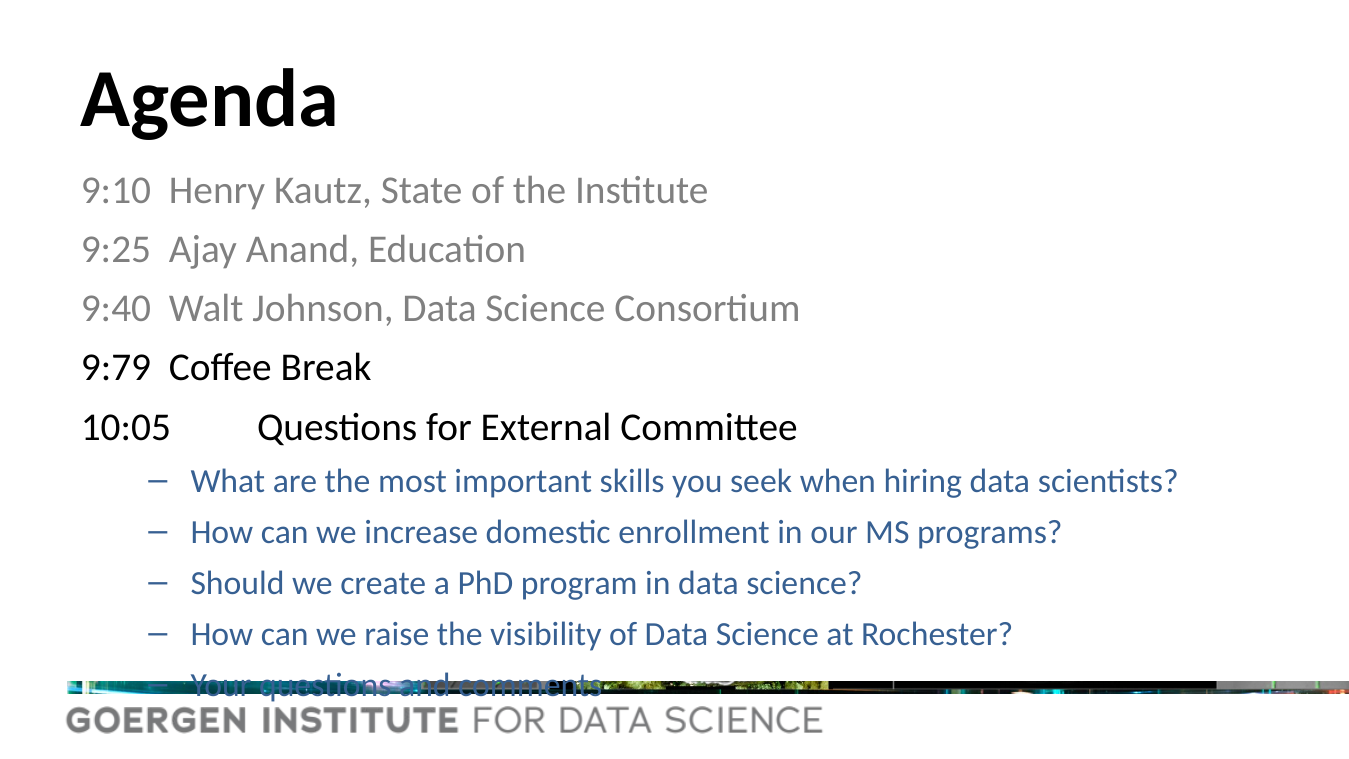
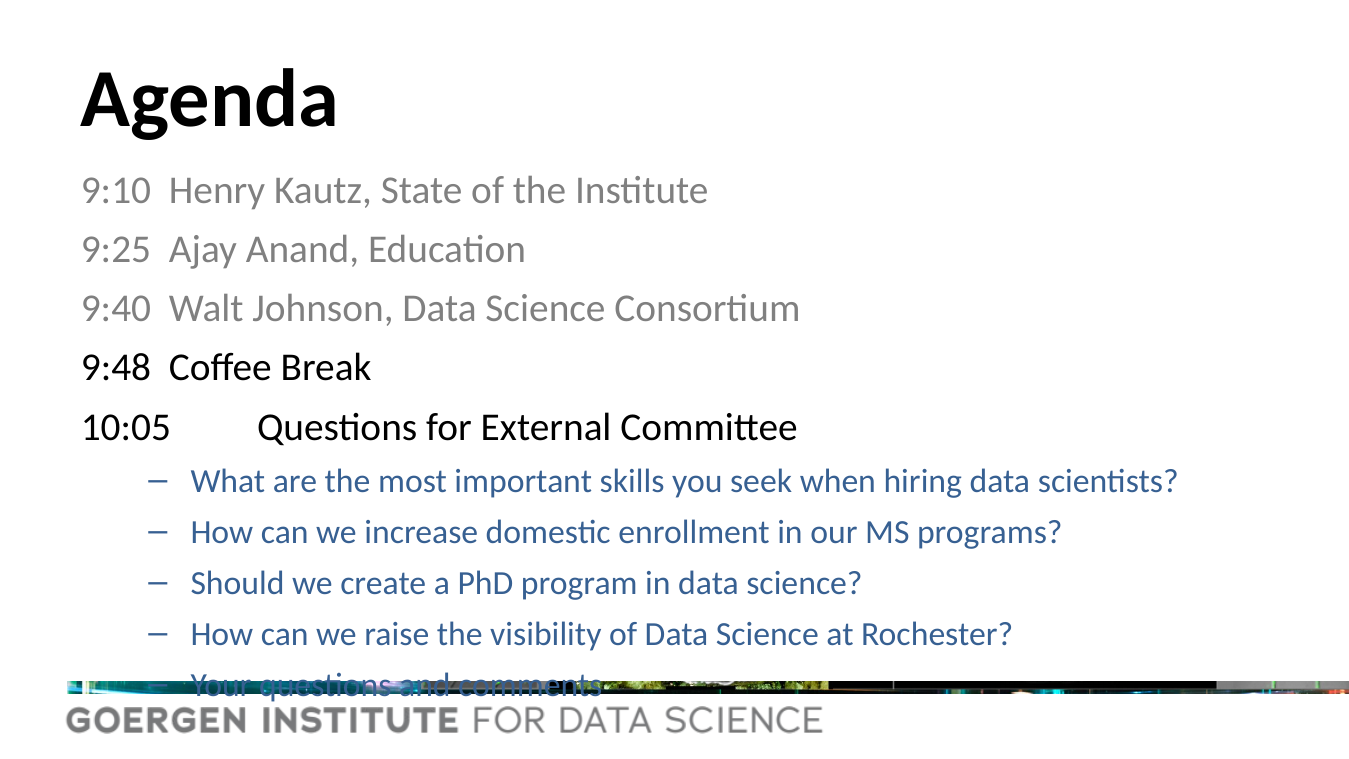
9:79: 9:79 -> 9:48
